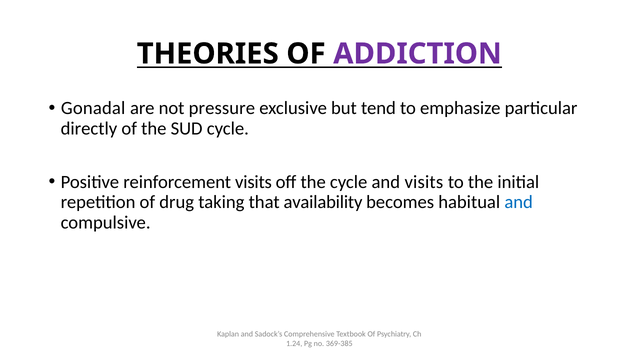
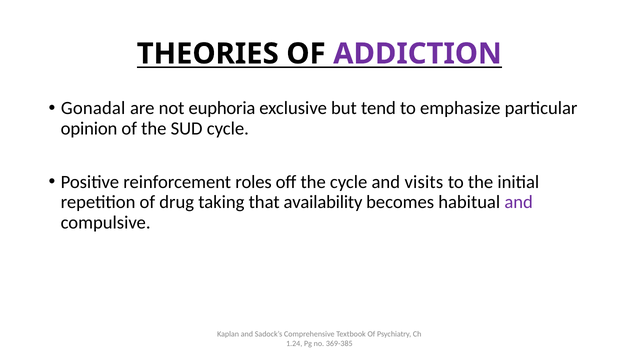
pressure: pressure -> euphoria
directly: directly -> opinion
reinforcement visits: visits -> roles
and at (519, 202) colour: blue -> purple
